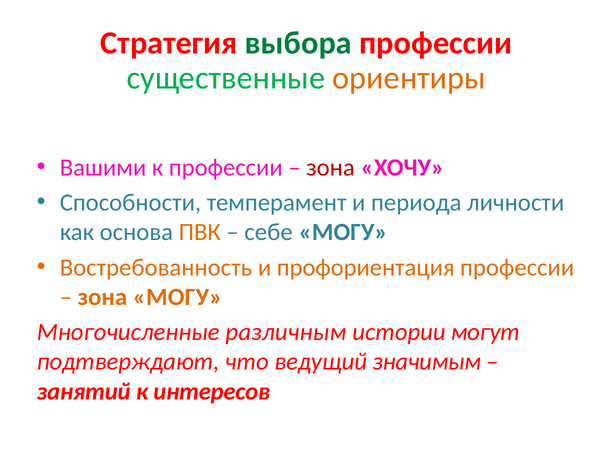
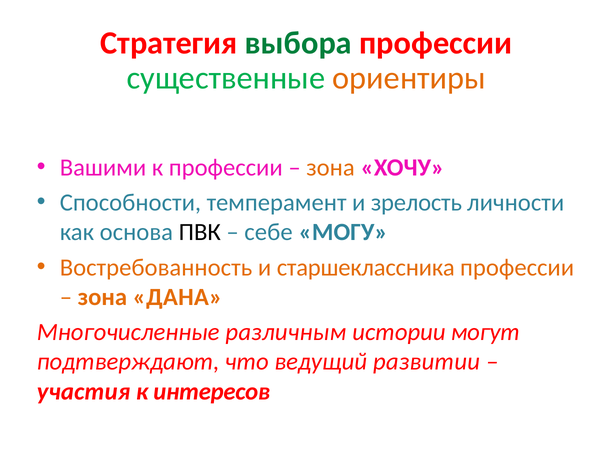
зона at (330, 167) colour: red -> orange
периода: периода -> зрелость
ПВК colour: orange -> black
профориентация: профориентация -> старшеклассника
зона МОГУ: МОГУ -> ДАНА
значимым: значимым -> развитии
занятий: занятий -> участия
